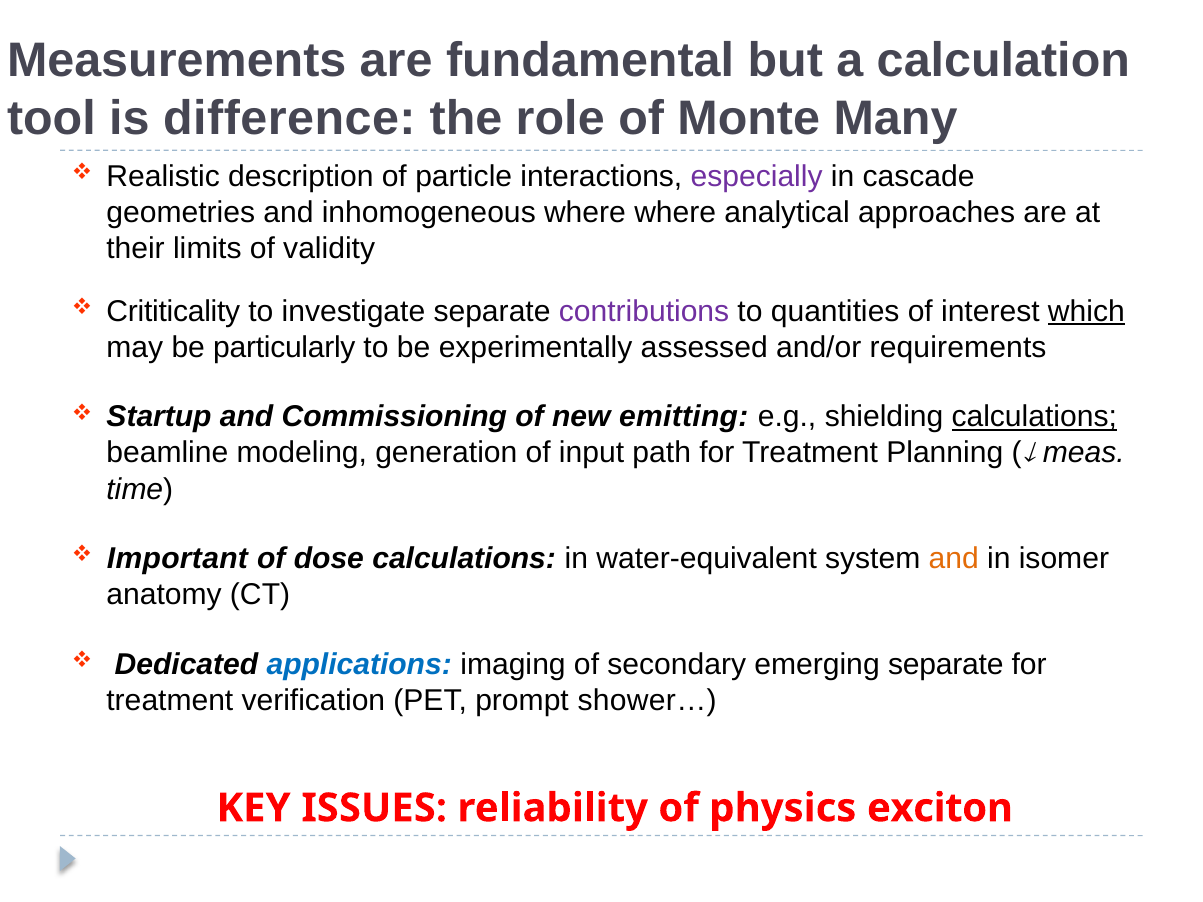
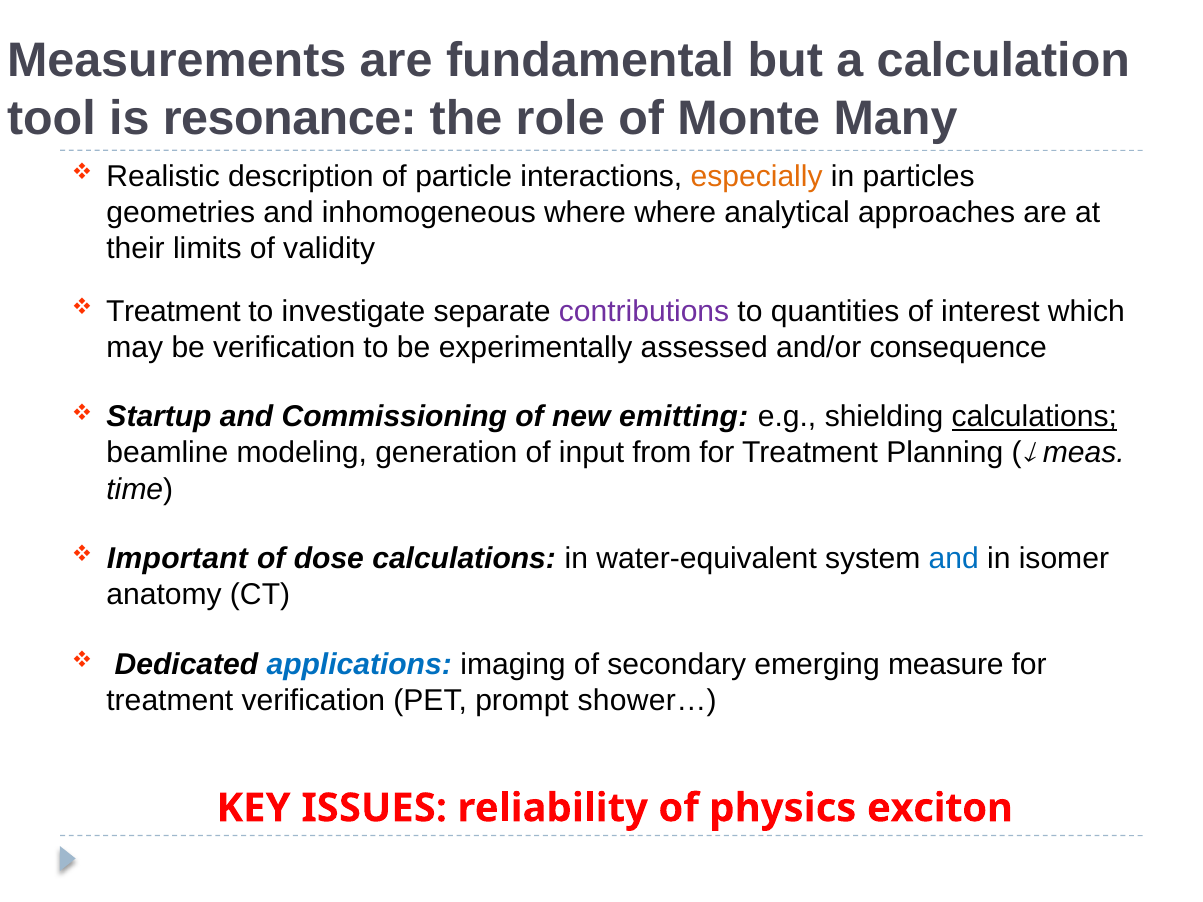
difference: difference -> resonance
especially colour: purple -> orange
cascade: cascade -> particles
Crititicality at (173, 311): Crititicality -> Treatment
which underline: present -> none
be particularly: particularly -> verification
requirements: requirements -> consequence
path: path -> from
and at (954, 559) colour: orange -> blue
emerging separate: separate -> measure
